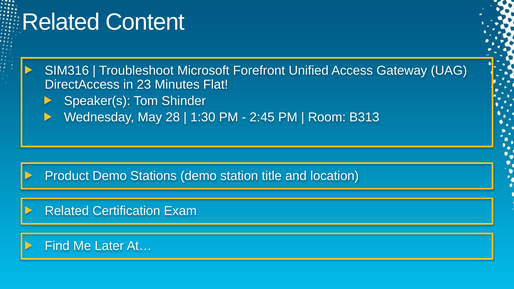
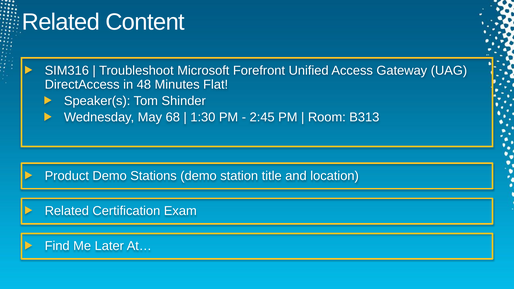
23: 23 -> 48
28: 28 -> 68
